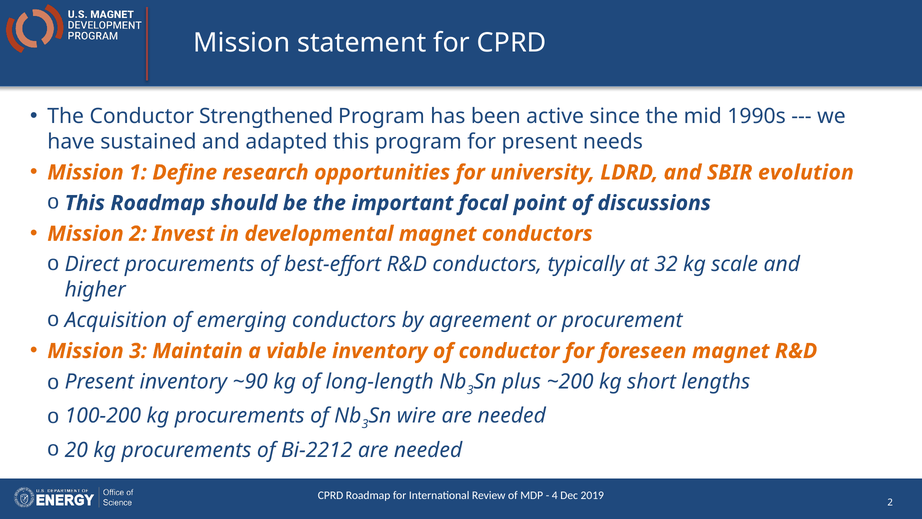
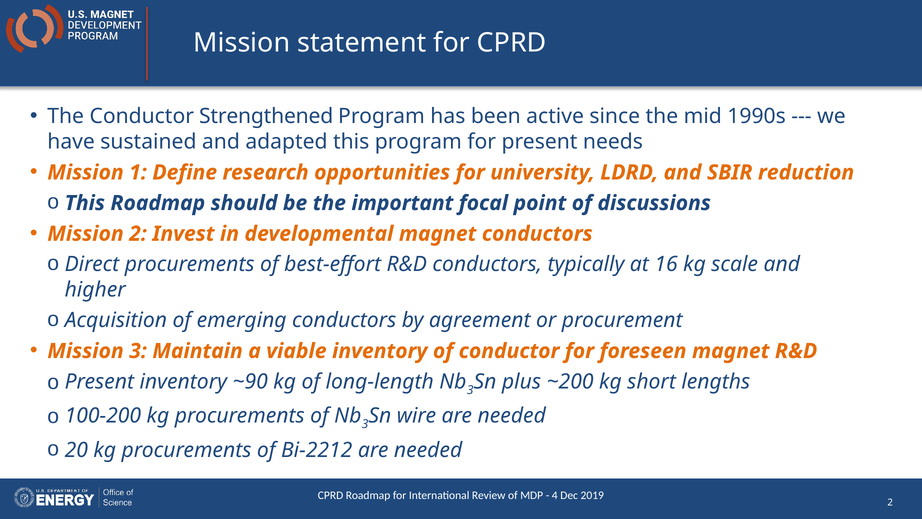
evolution: evolution -> reduction
32: 32 -> 16
